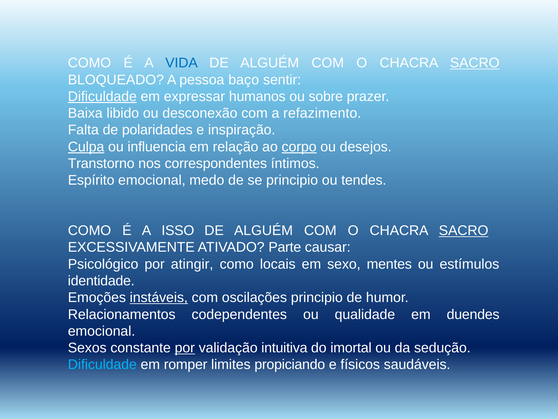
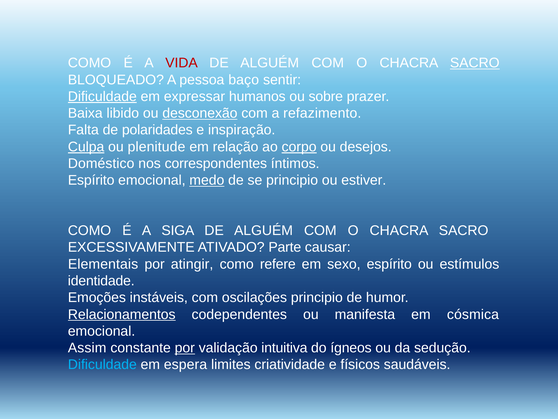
VIDA colour: blue -> red
desconexão underline: none -> present
influencia: influencia -> plenitude
Transtorno: Transtorno -> Doméstico
medo underline: none -> present
tendes: tendes -> estiver
ISSO: ISSO -> SIGA
SACRO at (464, 230) underline: present -> none
Psicológico: Psicológico -> Elementais
locais: locais -> refere
sexo mentes: mentes -> espírito
instáveis underline: present -> none
Relacionamentos underline: none -> present
qualidade: qualidade -> manifesta
duendes: duendes -> cósmica
Sexos: Sexos -> Assim
imortal: imortal -> ígneos
romper: romper -> espera
propiciando: propiciando -> criatividade
